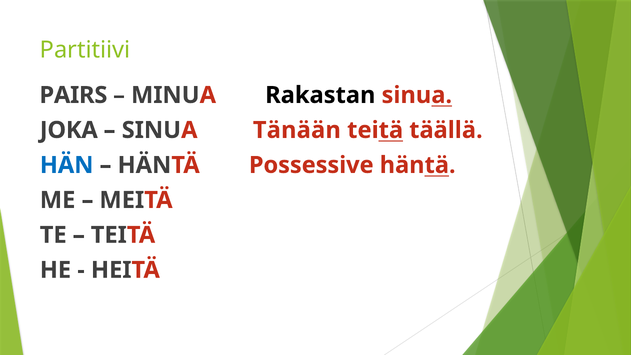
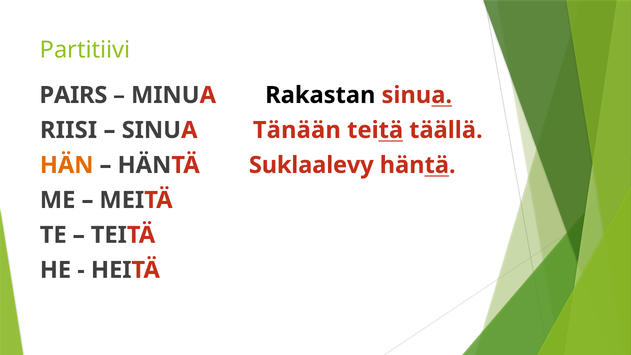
JOKA: JOKA -> RIISI
HÄN colour: blue -> orange
Possessive: Possessive -> Suklaalevy
